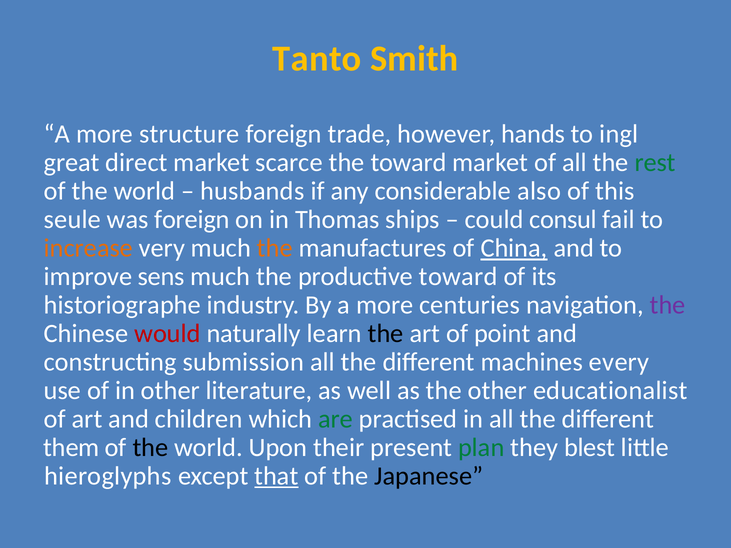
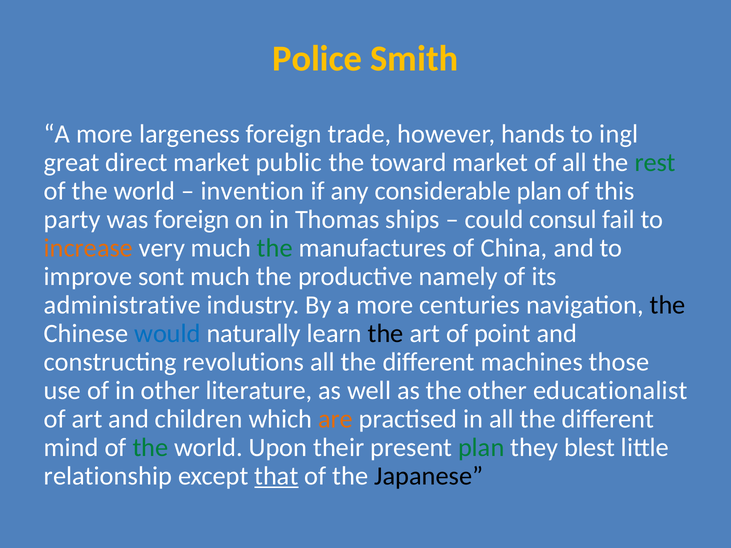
Tanto: Tanto -> Police
structure: structure -> largeness
scarce: scarce -> public
husbands: husbands -> invention
considerable also: also -> plan
seule: seule -> party
the at (275, 248) colour: orange -> green
China underline: present -> none
sens: sens -> sont
productive toward: toward -> namely
historiographe: historiographe -> administrative
the at (668, 305) colour: purple -> black
would colour: red -> blue
submission: submission -> revolutions
every: every -> those
are colour: green -> orange
them: them -> mind
the at (150, 448) colour: black -> green
hieroglyphs: hieroglyphs -> relationship
